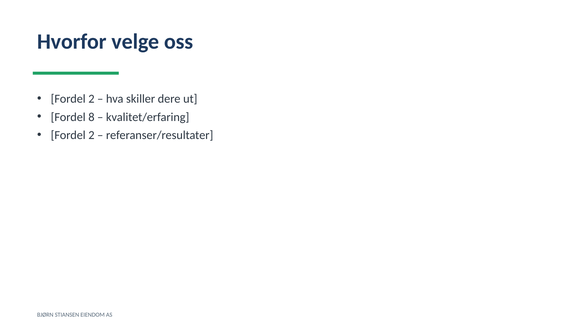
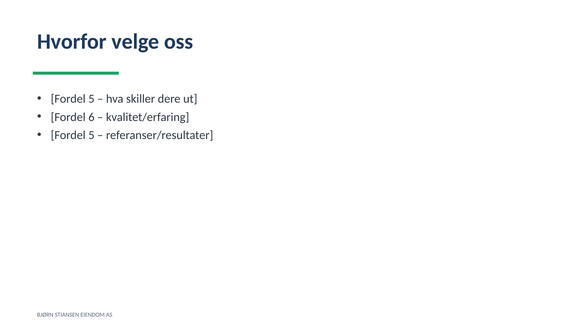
2 at (91, 99): 2 -> 5
8: 8 -> 6
2 at (91, 135): 2 -> 5
